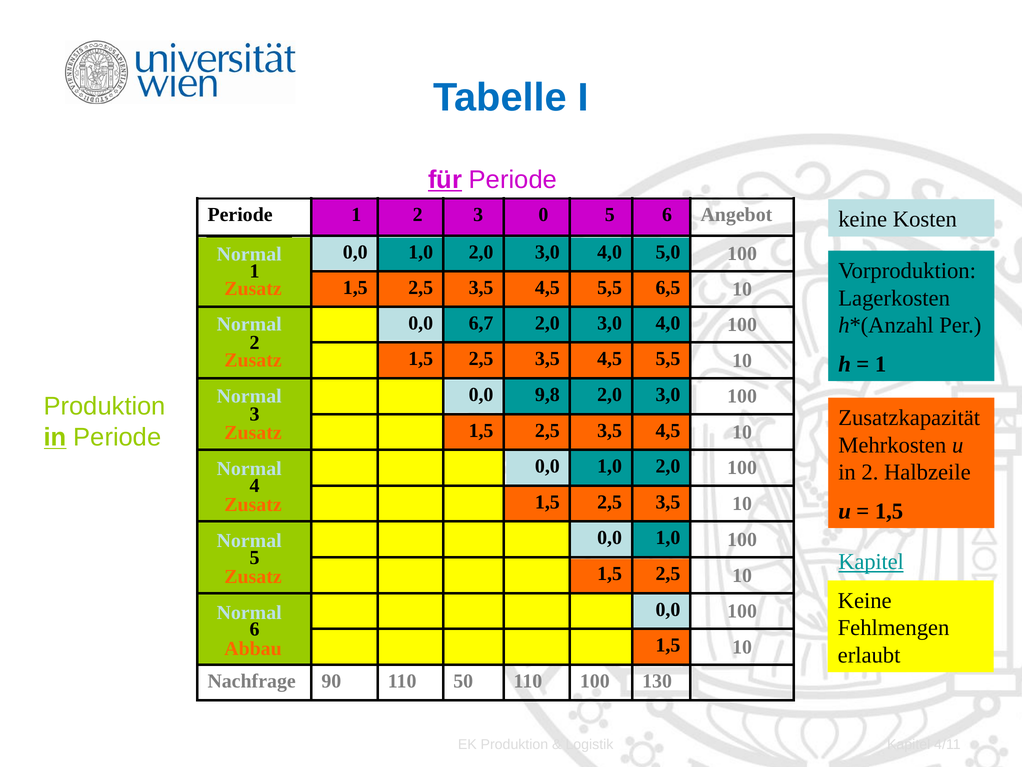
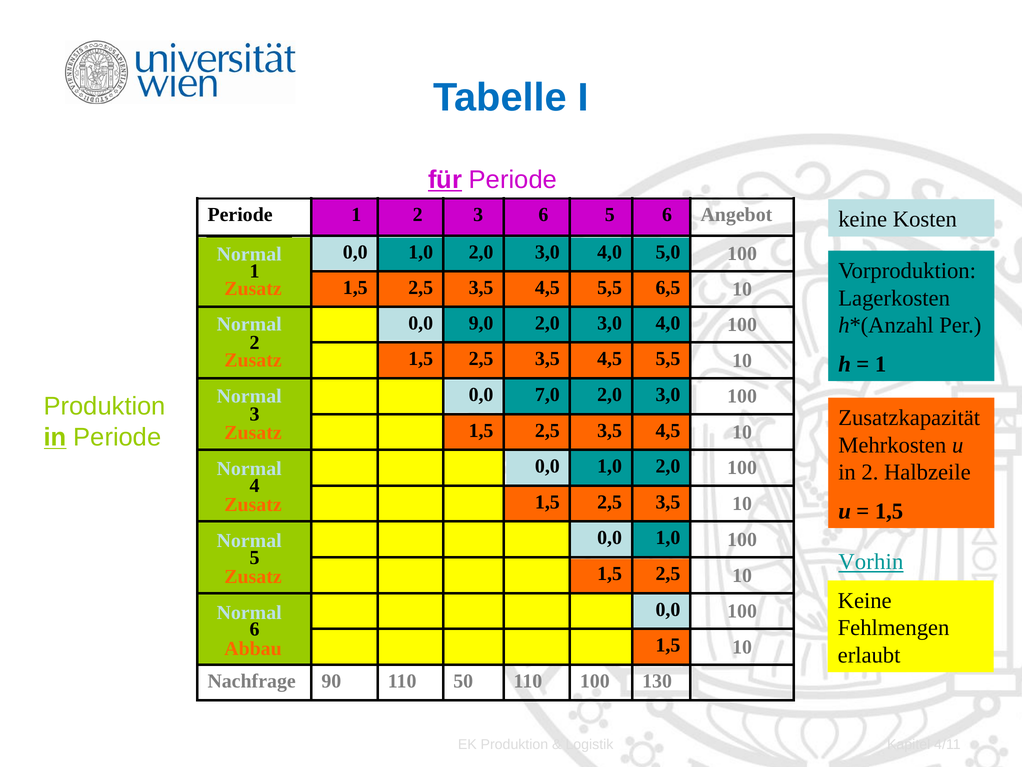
3 0: 0 -> 6
6,7: 6,7 -> 9,0
9,8: 9,8 -> 7,0
Kapitel at (871, 561): Kapitel -> Vorhin
